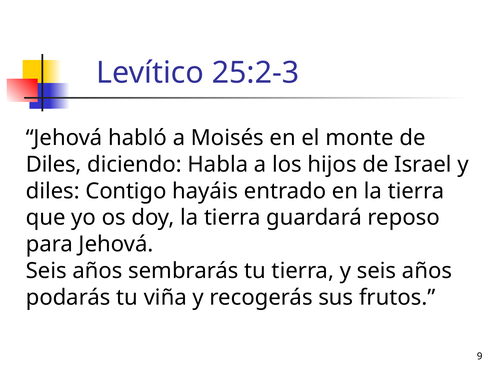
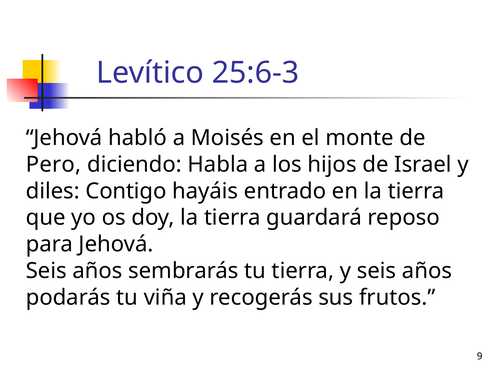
25:2-3: 25:2-3 -> 25:6-3
Diles at (54, 164): Diles -> Pero
